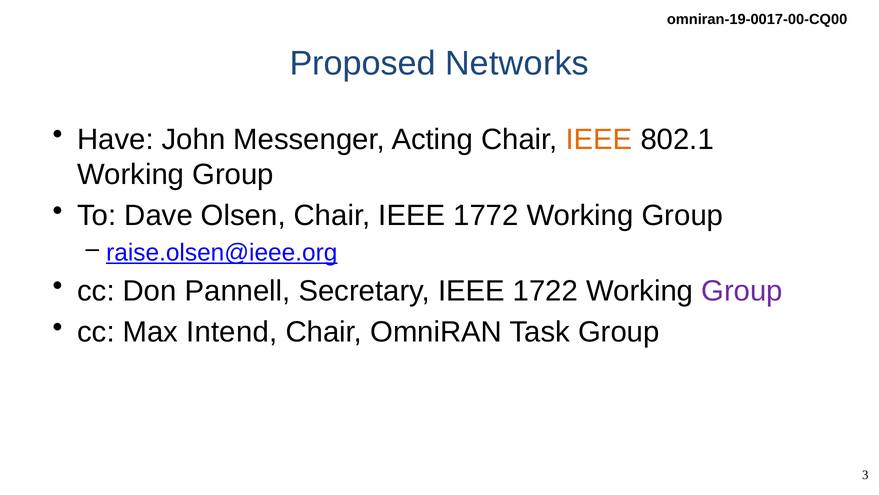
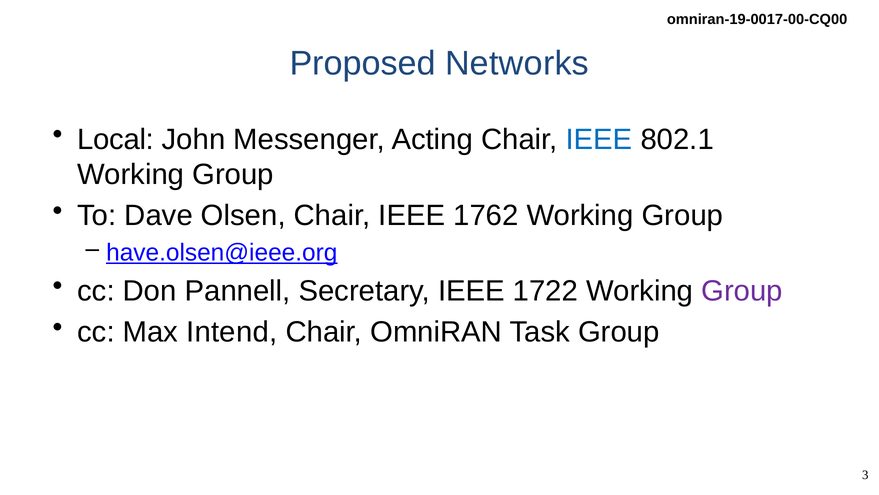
Have: Have -> Local
IEEE at (599, 139) colour: orange -> blue
1772: 1772 -> 1762
raise.olsen@ieee.org: raise.olsen@ieee.org -> have.olsen@ieee.org
